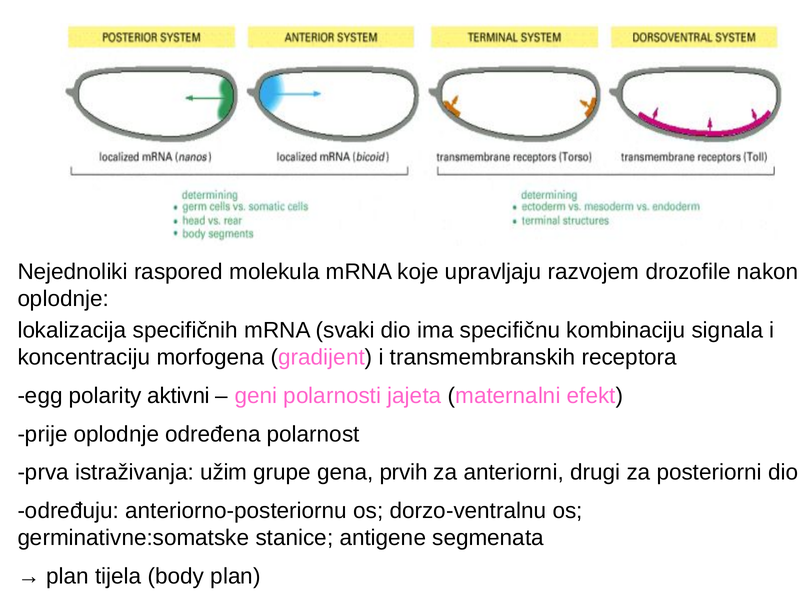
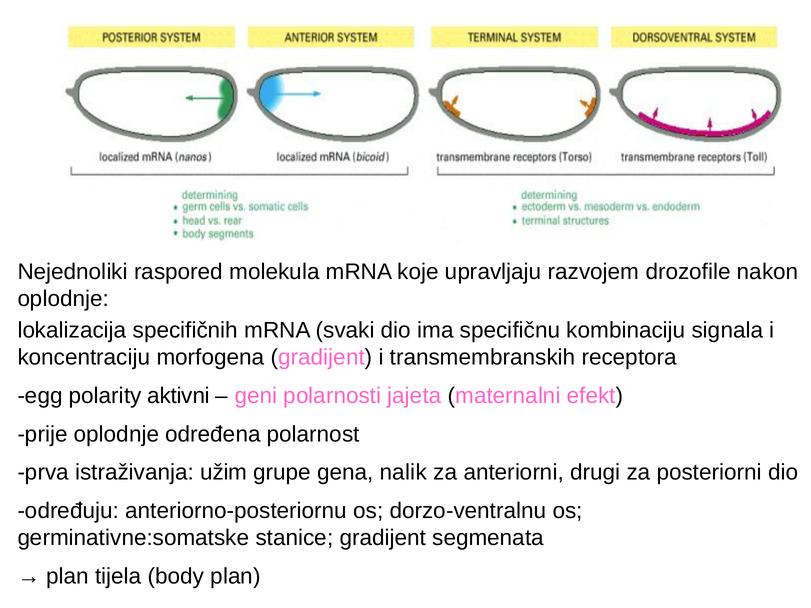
prvih: prvih -> nalik
stanice antigene: antigene -> gradijent
